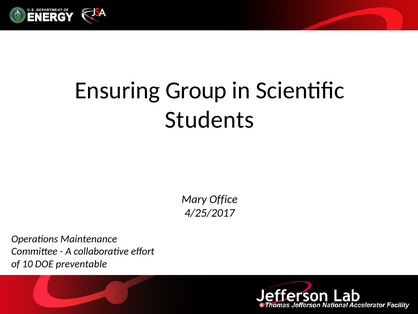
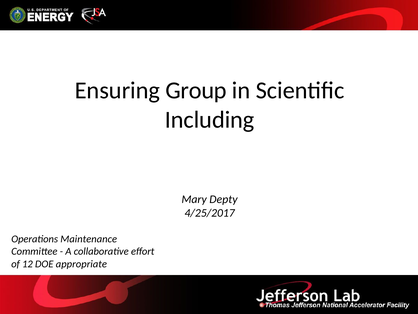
Students: Students -> Including
Office: Office -> Depty
10: 10 -> 12
preventable: preventable -> appropriate
